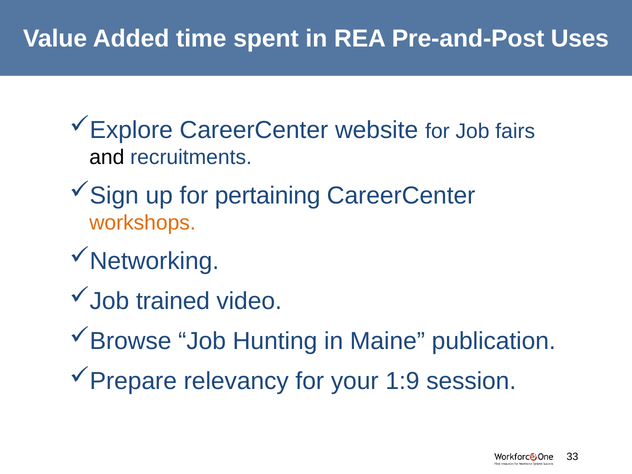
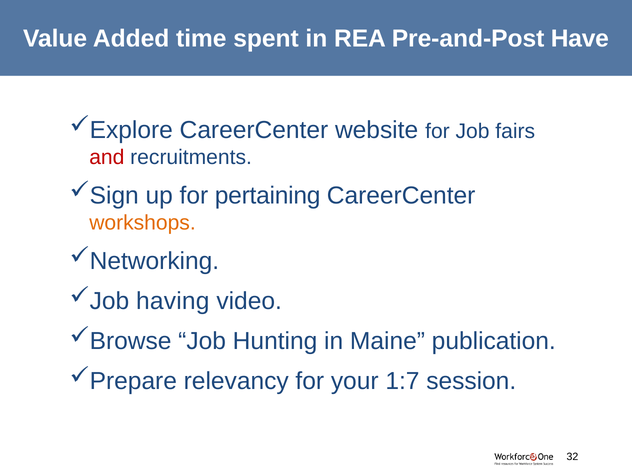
Uses: Uses -> Have
and colour: black -> red
trained: trained -> having
1:9: 1:9 -> 1:7
33: 33 -> 32
